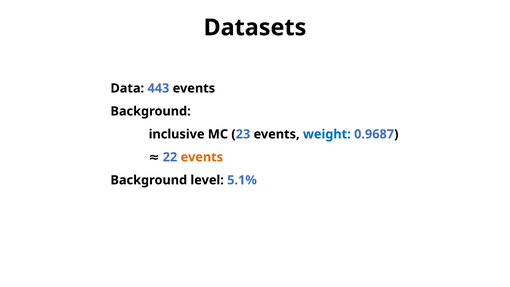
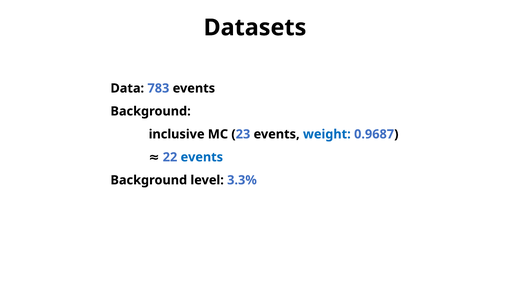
443: 443 -> 783
events at (202, 157) colour: orange -> blue
5.1%: 5.1% -> 3.3%
